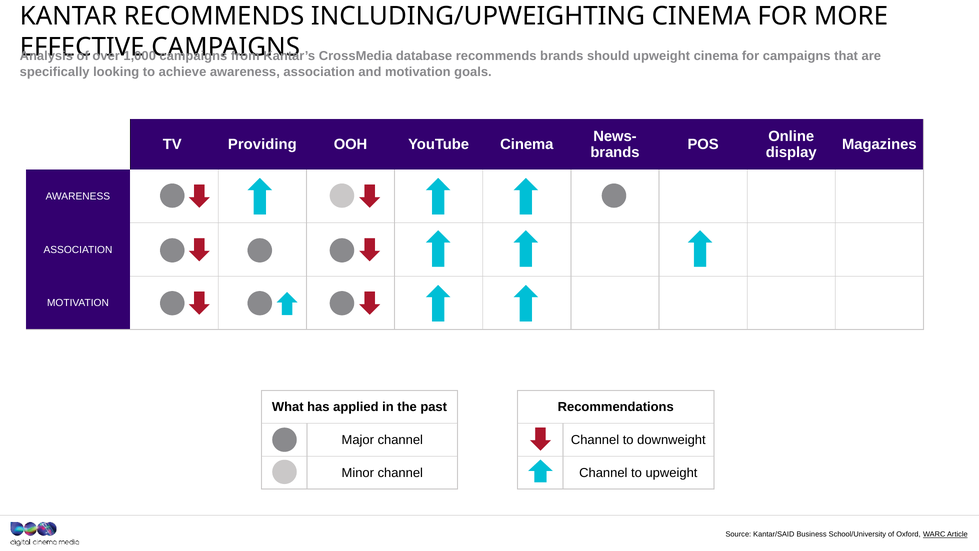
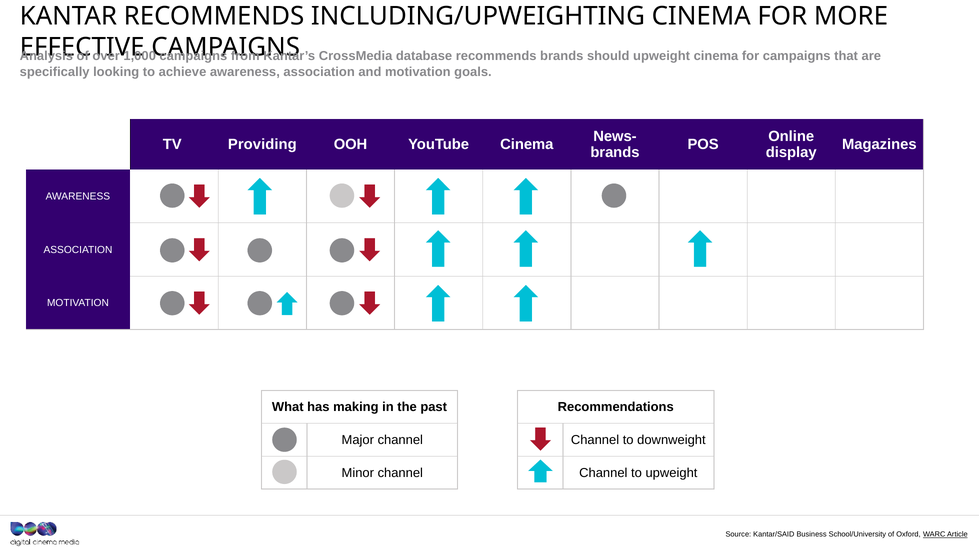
applied: applied -> making
